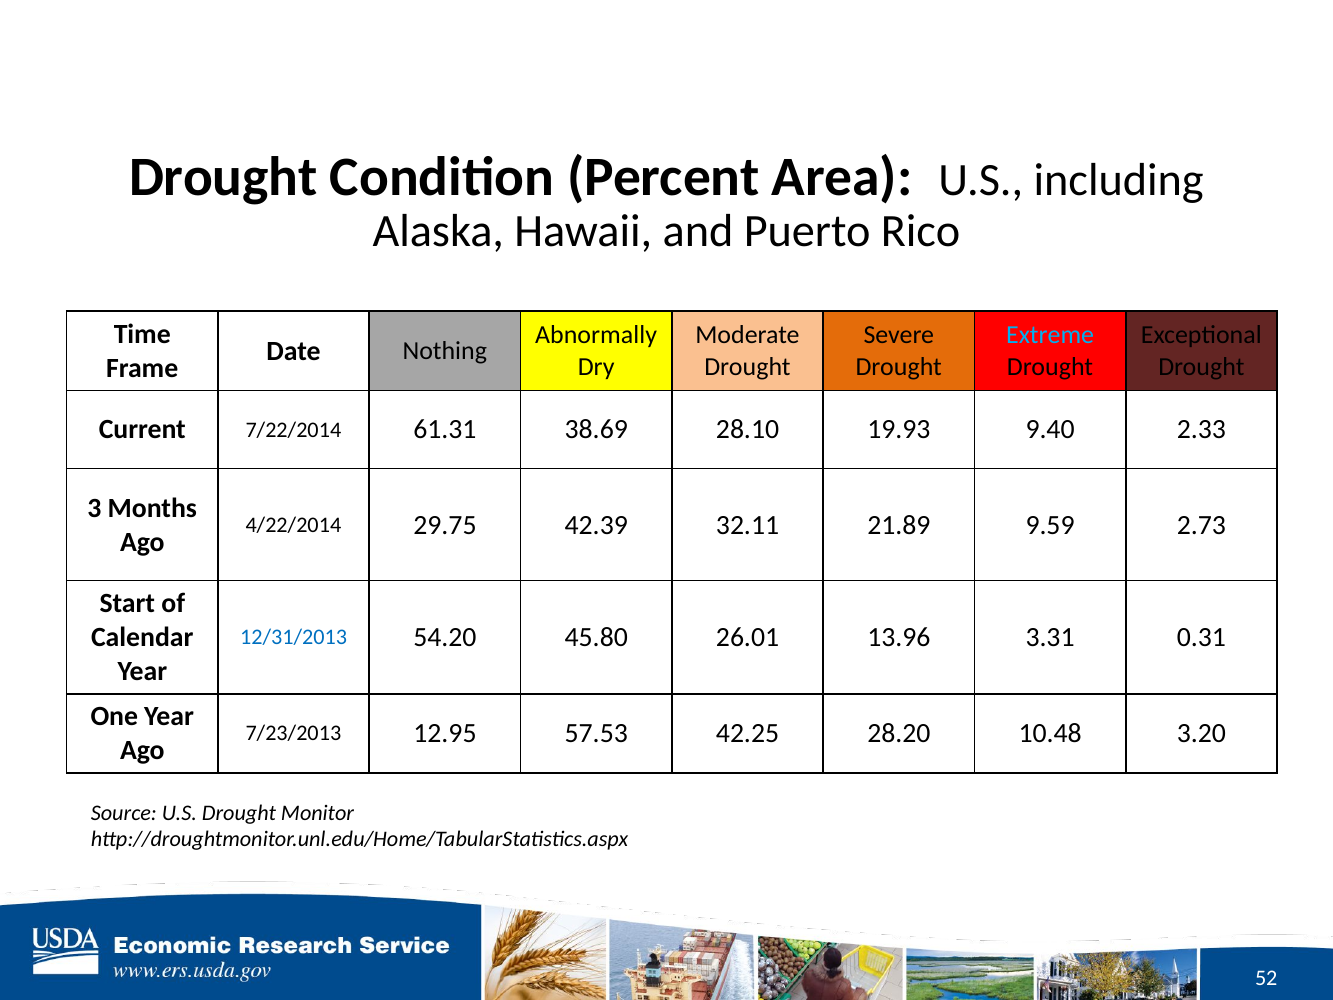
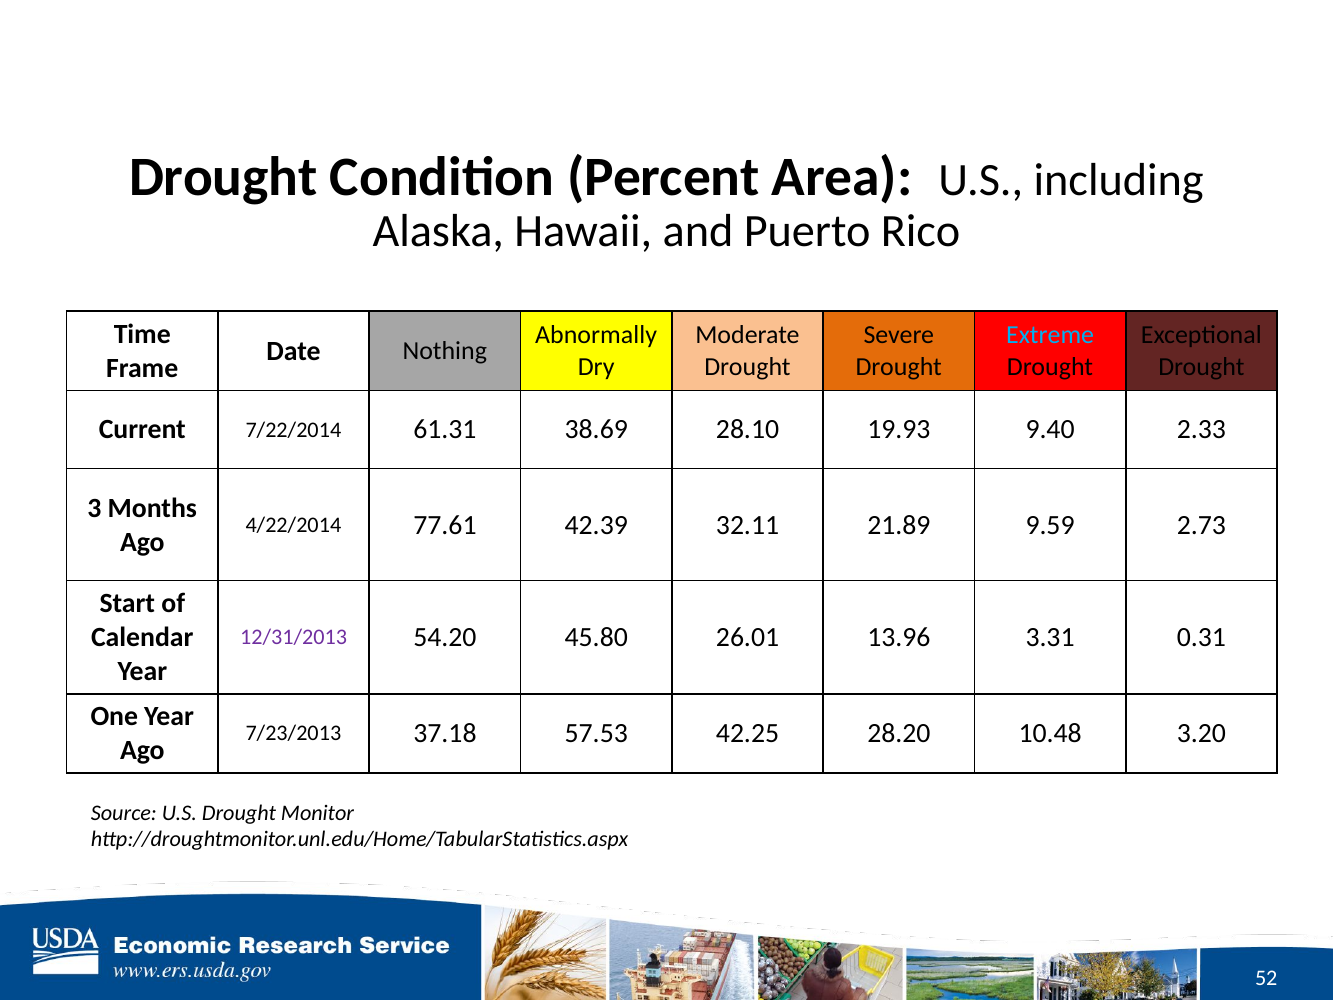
29.75: 29.75 -> 77.61
12/31/2013 colour: blue -> purple
12.95: 12.95 -> 37.18
